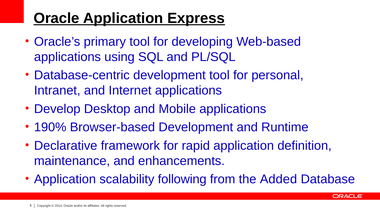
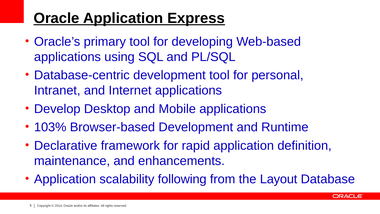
190%: 190% -> 103%
Added: Added -> Layout
